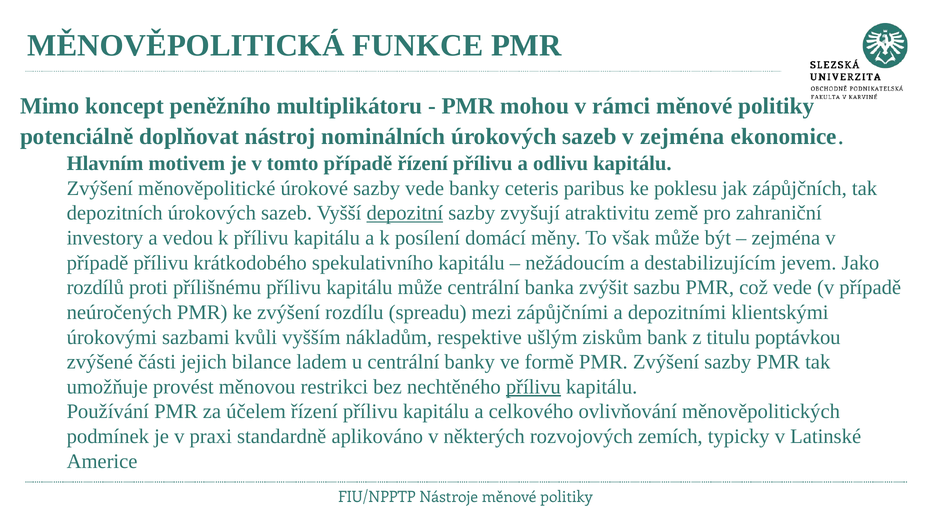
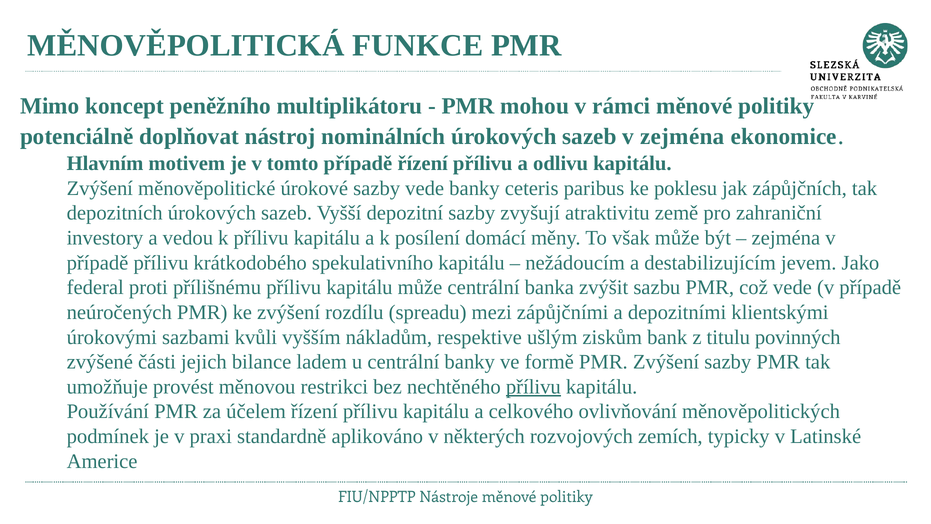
depozitní underline: present -> none
rozdílů: rozdílů -> federal
poptávkou: poptávkou -> povinných
